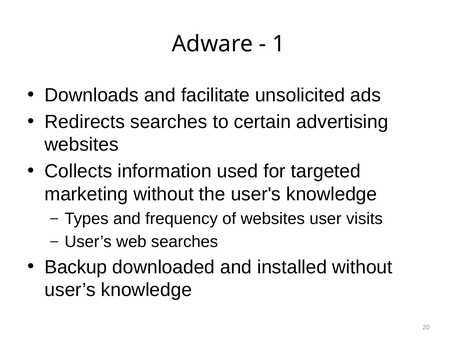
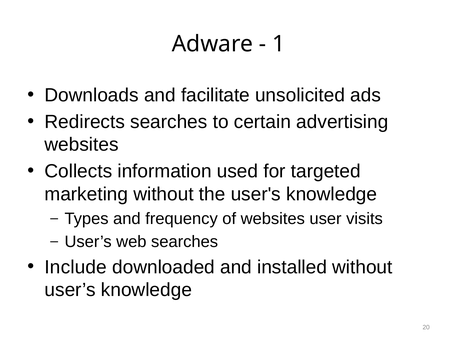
Backup: Backup -> Include
